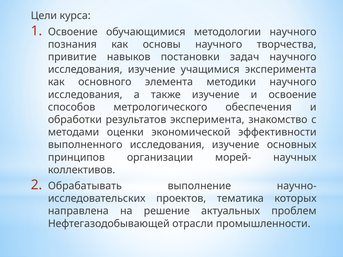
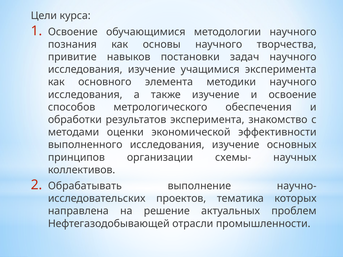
морей-: морей- -> схемы-
